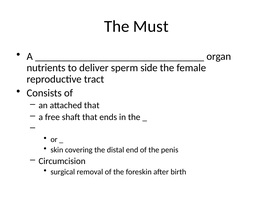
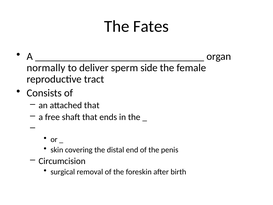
Must: Must -> Fates
nutrients: nutrients -> normally
